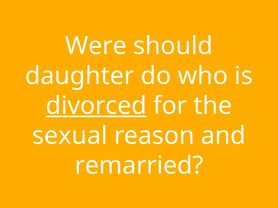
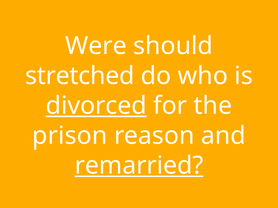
daughter: daughter -> stretched
sexual: sexual -> prison
remarried underline: none -> present
